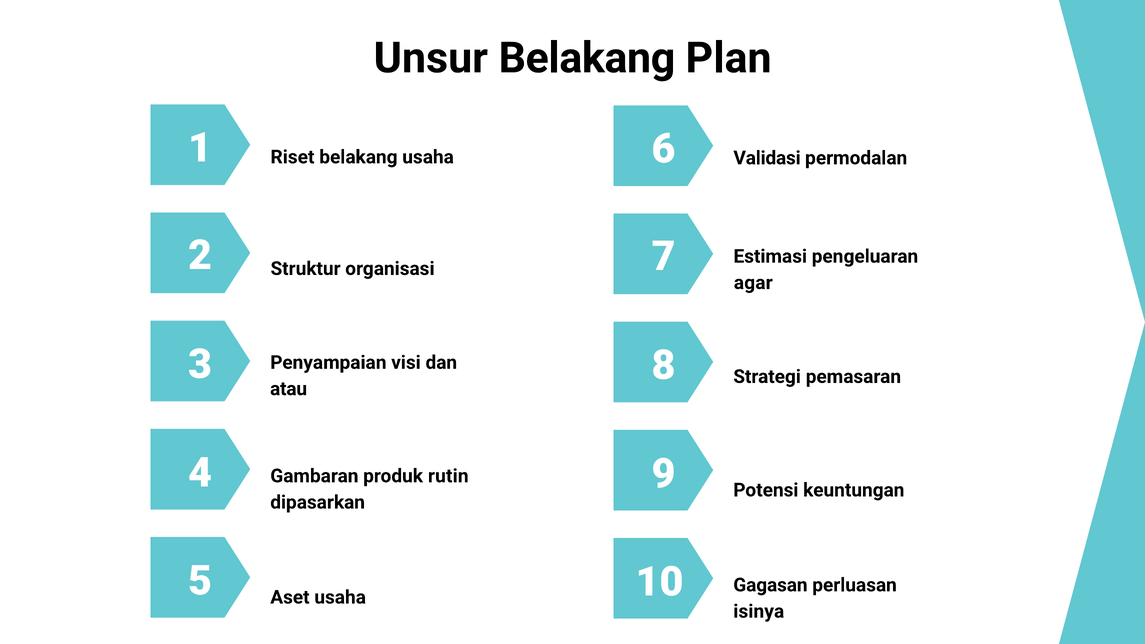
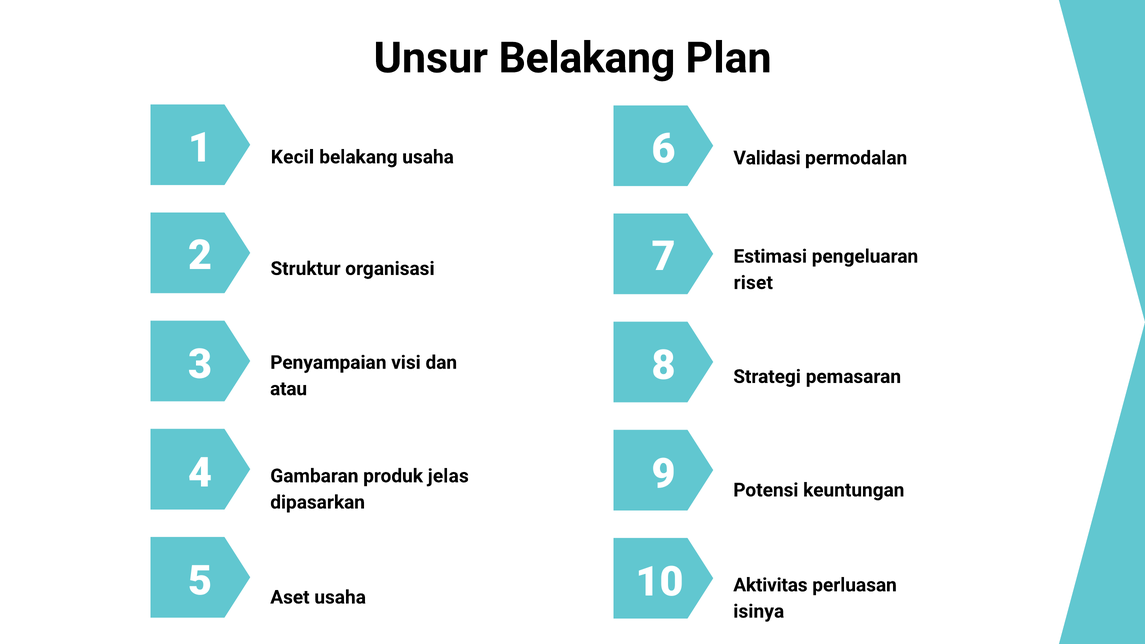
Riset: Riset -> Kecil
agar: agar -> riset
rutin: rutin -> jelas
Gagasan: Gagasan -> Aktivitas
